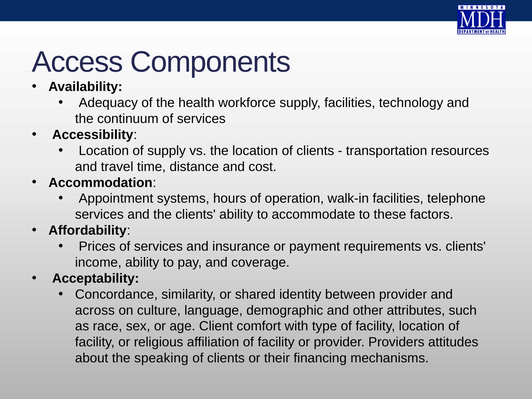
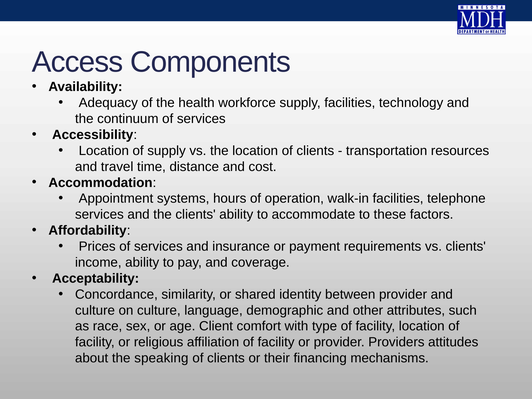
across at (95, 310): across -> culture
